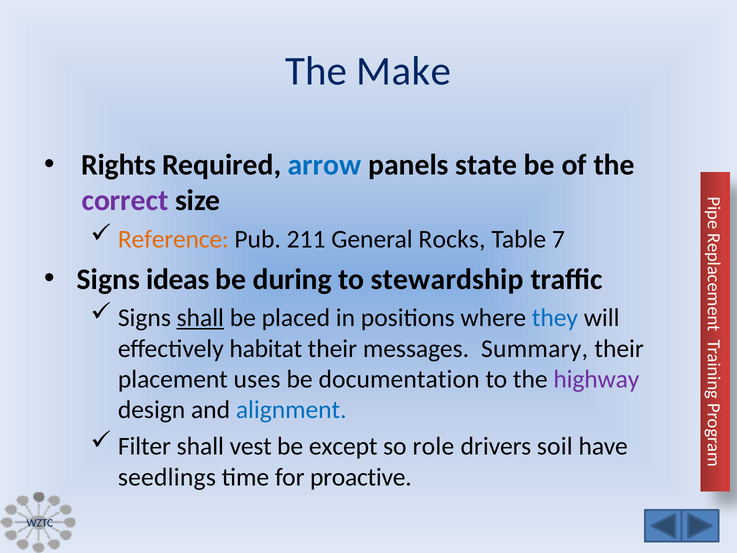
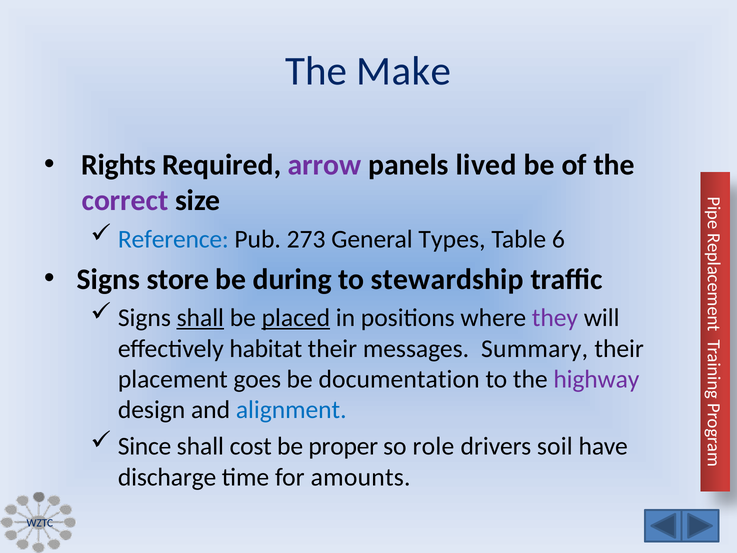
arrow colour: blue -> purple
state: state -> lived
Reference colour: orange -> blue
211: 211 -> 273
Rocks: Rocks -> Types
7: 7 -> 6
ideas: ideas -> store
placed underline: none -> present
they colour: blue -> purple
uses: uses -> goes
Filter: Filter -> Since
vest: vest -> cost
except: except -> proper
seedlings: seedlings -> discharge
proactive: proactive -> amounts
